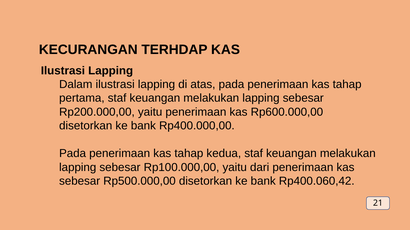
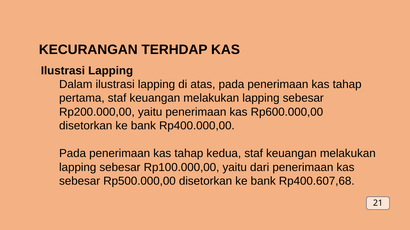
Rp400.060,42: Rp400.060,42 -> Rp400.607,68
